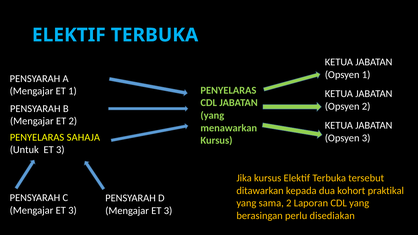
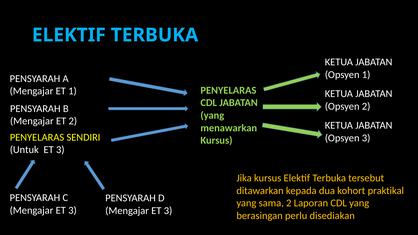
SAHAJA: SAHAJA -> SENDIRI
